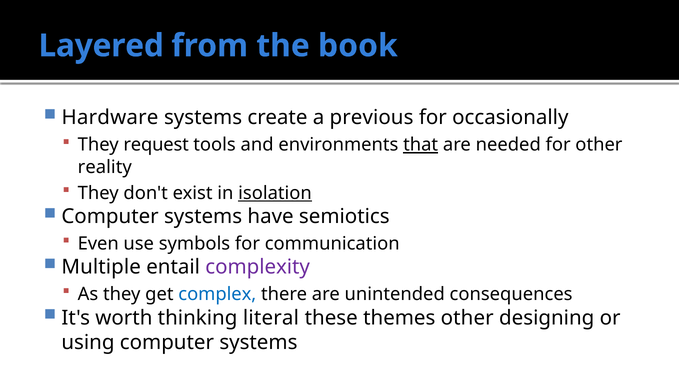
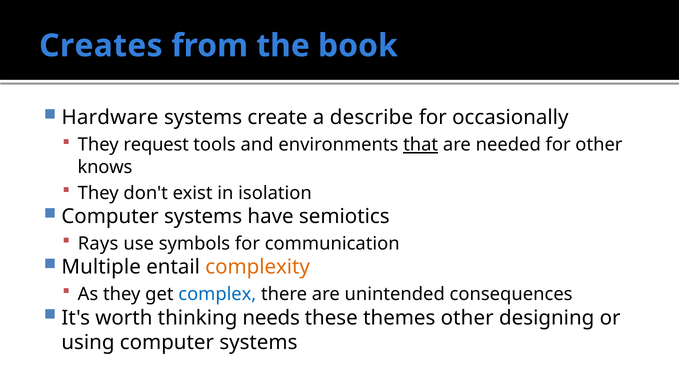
Layered: Layered -> Creates
previous: previous -> describe
reality: reality -> knows
isolation underline: present -> none
Even: Even -> Rays
complexity colour: purple -> orange
literal: literal -> needs
